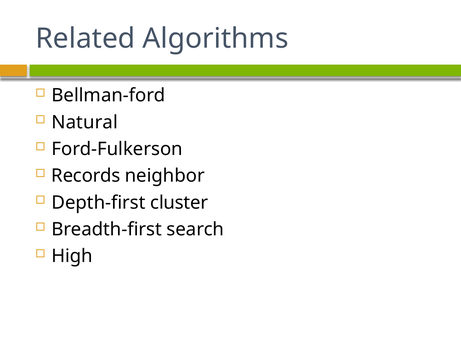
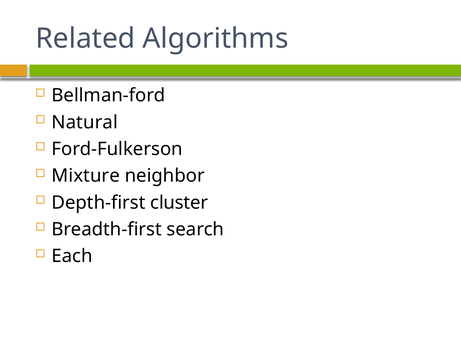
Records: Records -> Mixture
High: High -> Each
